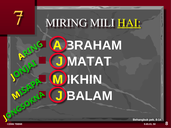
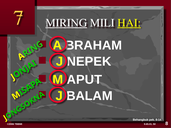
MIRING underline: none -> present
MATAT: MATAT -> NEPEK
IKHIN: IKHIN -> APUT
